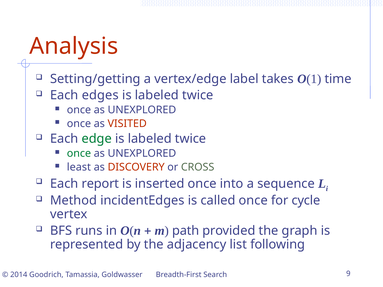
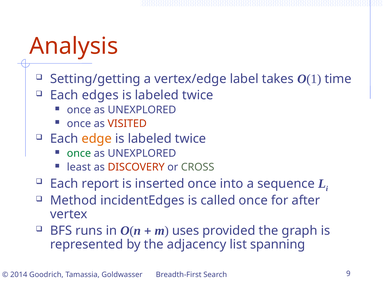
edge colour: green -> orange
cycle: cycle -> after
path: path -> uses
following: following -> spanning
